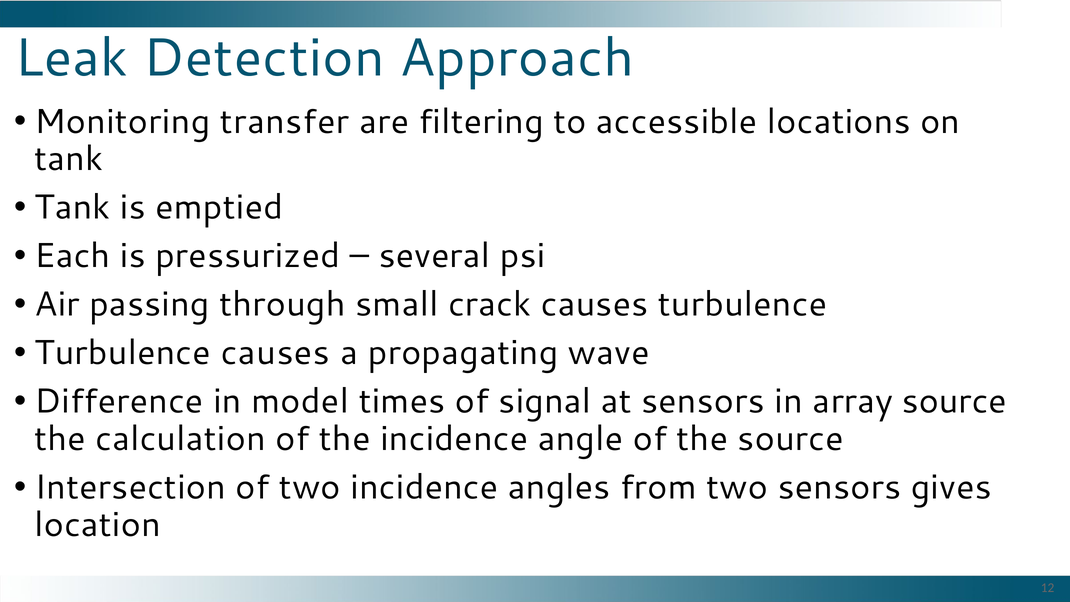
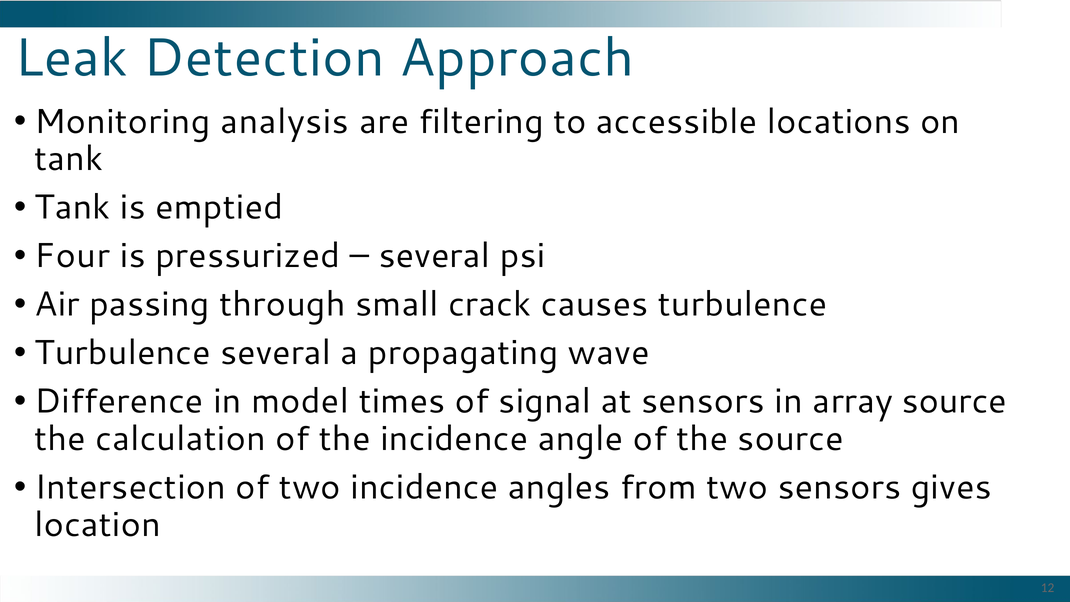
transfer: transfer -> analysis
Each: Each -> Four
Turbulence causes: causes -> several
